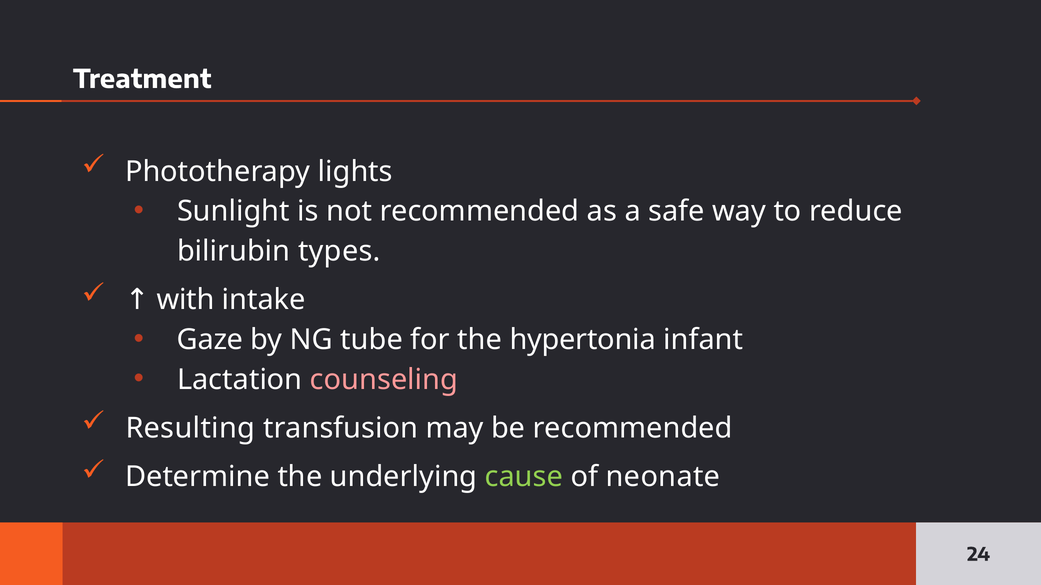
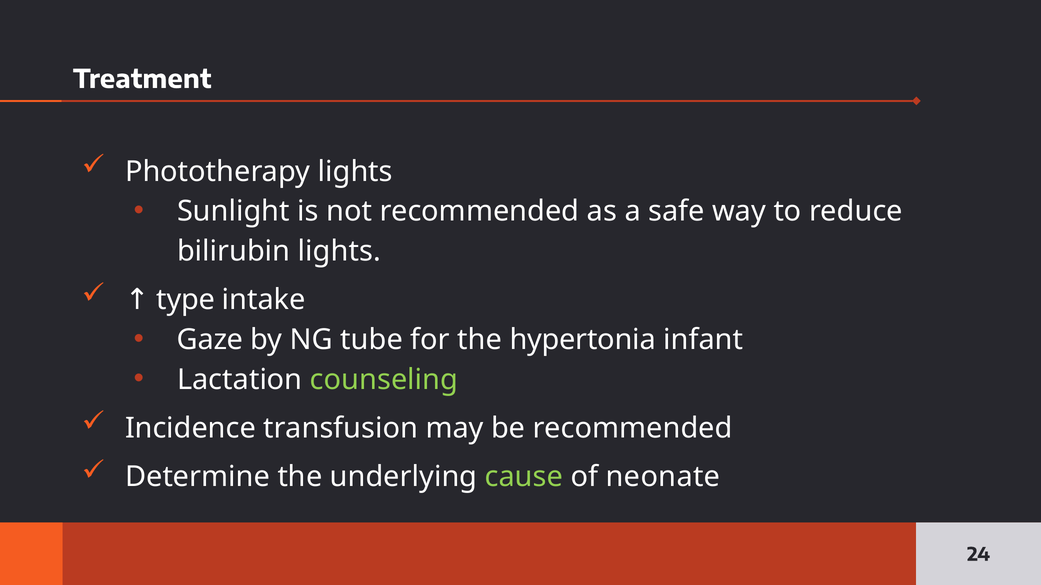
bilirubin types: types -> lights
with: with -> type
counseling colour: pink -> light green
Resulting: Resulting -> Incidence
